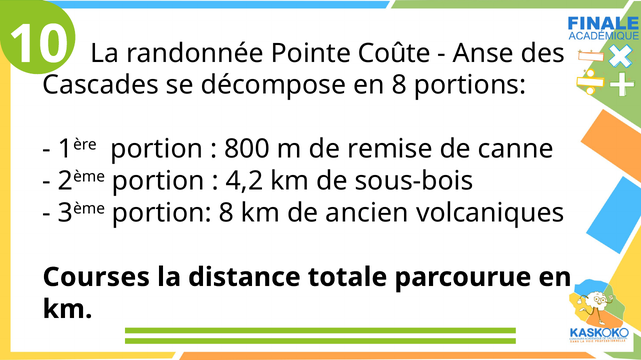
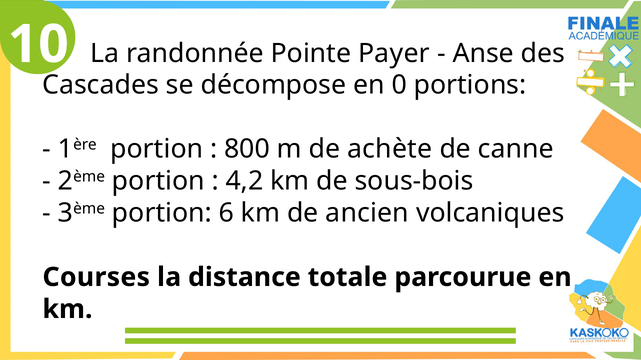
Coûte: Coûte -> Payer
en 8: 8 -> 0
remise: remise -> achète
portion 8: 8 -> 6
